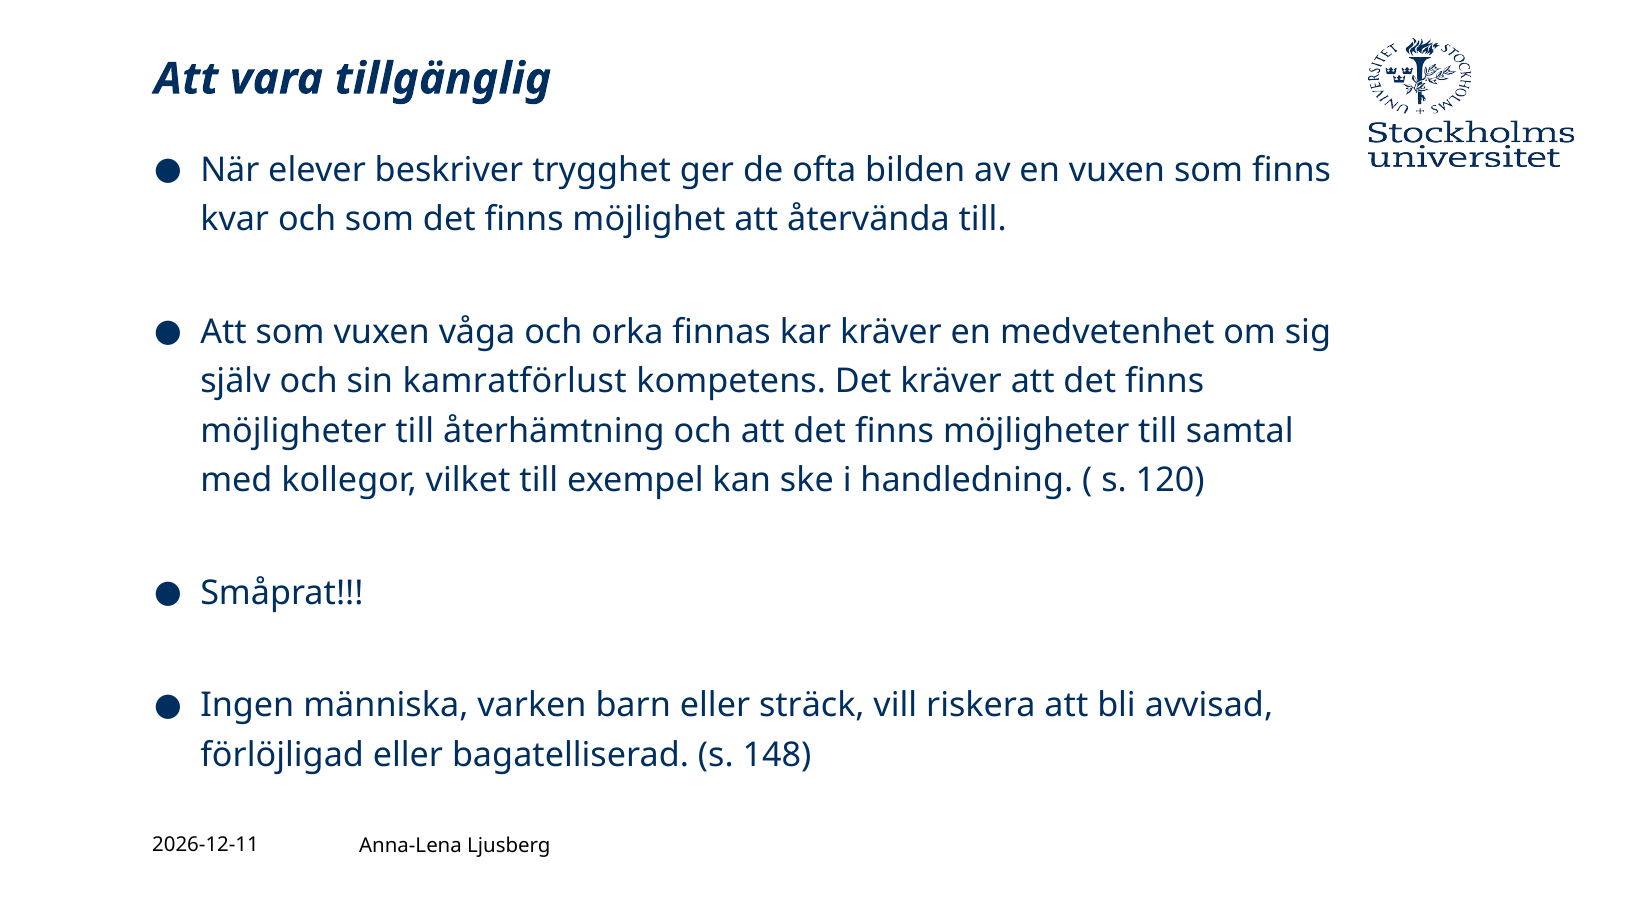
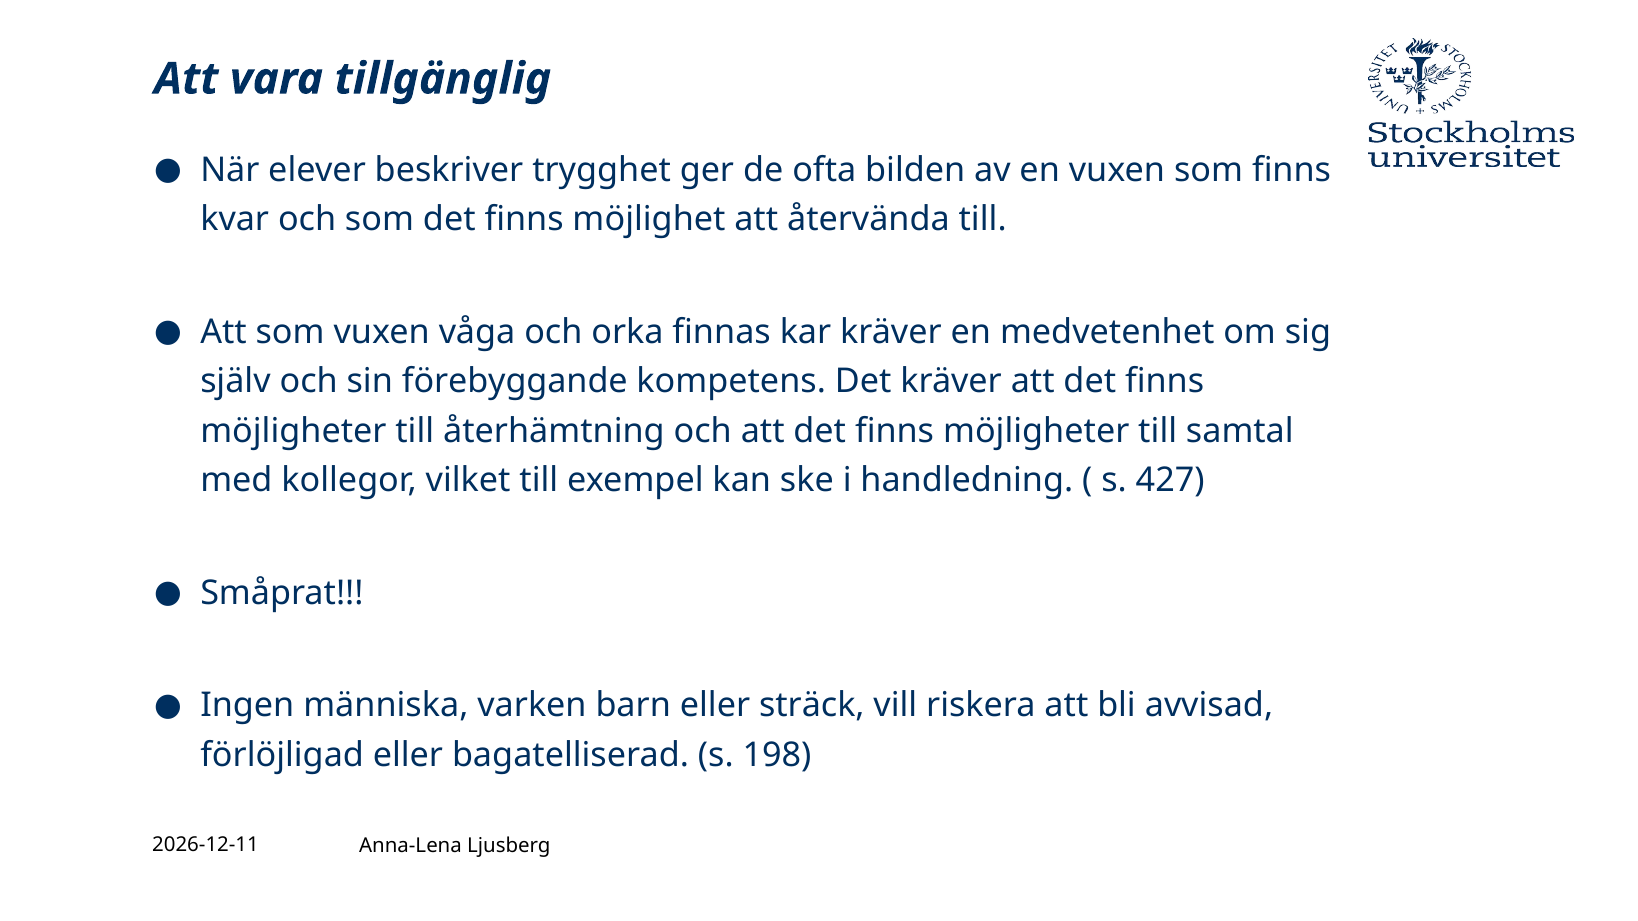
kamratförlust: kamratförlust -> förebyggande
120: 120 -> 427
148: 148 -> 198
